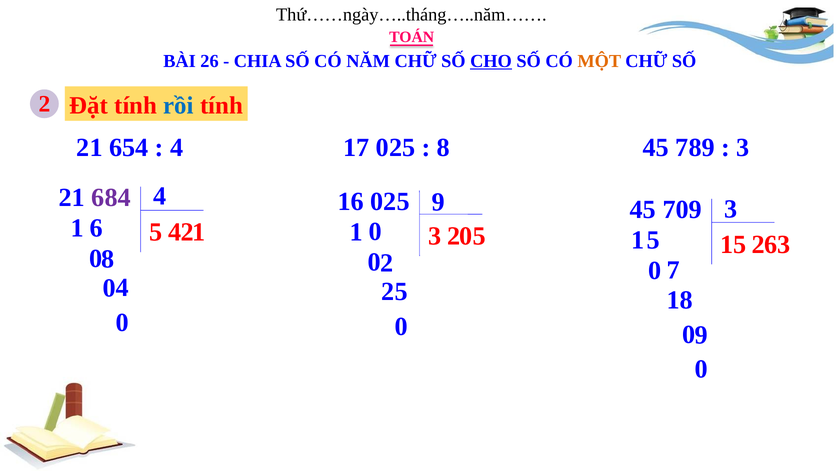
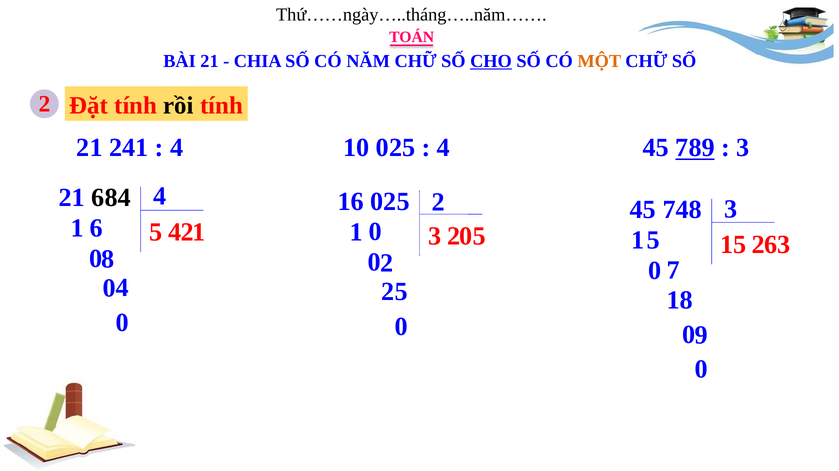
BÀI 26: 26 -> 21
rồi colour: blue -> black
654: 654 -> 241
4 17: 17 -> 10
8 at (443, 148): 8 -> 4
789 underline: none -> present
684 colour: purple -> black
025 9: 9 -> 2
709: 709 -> 748
